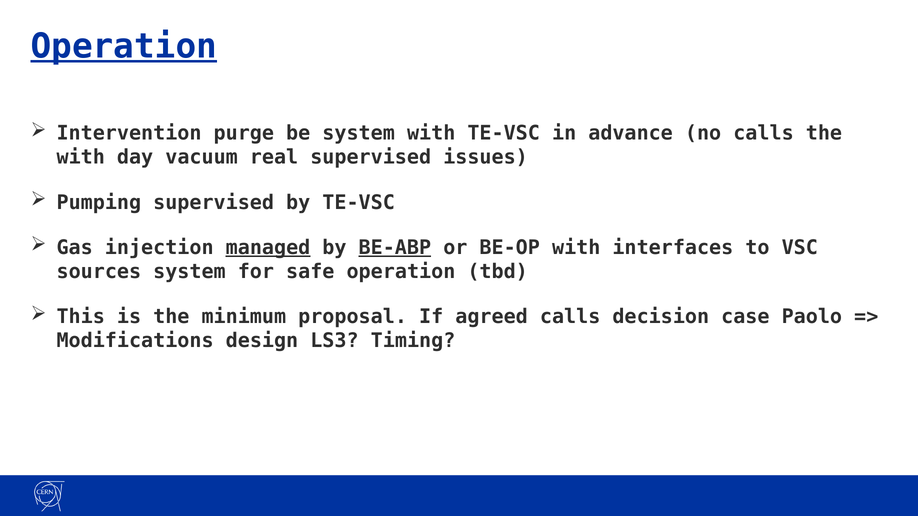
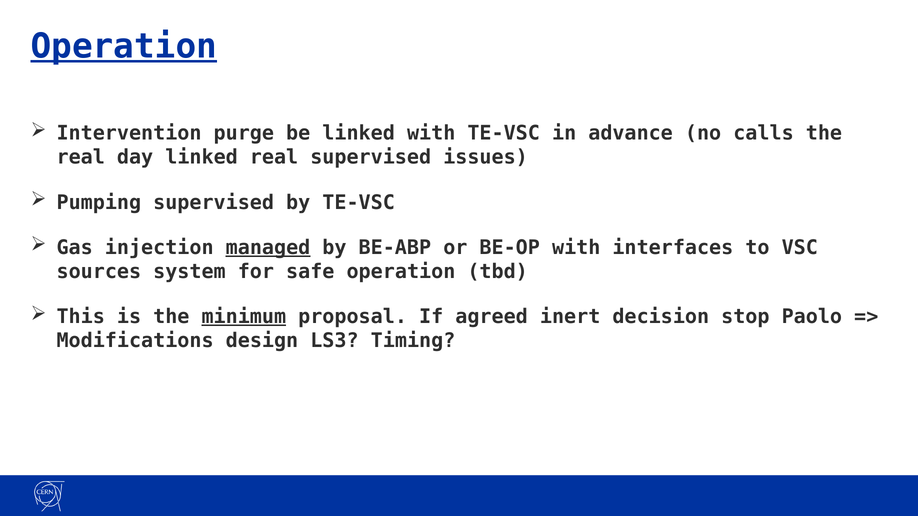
be system: system -> linked
with at (81, 157): with -> real
day vacuum: vacuum -> linked
BE-ABP underline: present -> none
minimum underline: none -> present
agreed calls: calls -> inert
case: case -> stop
